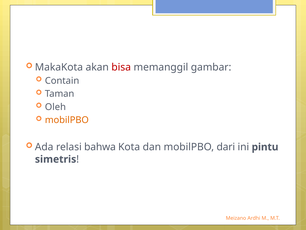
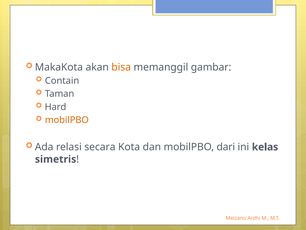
bisa colour: red -> orange
Oleh: Oleh -> Hard
bahwa: bahwa -> secara
pintu: pintu -> kelas
